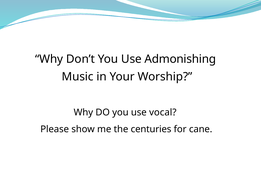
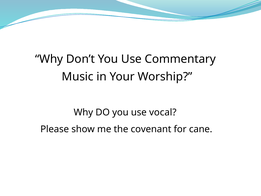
Admonishing: Admonishing -> Commentary
centuries: centuries -> covenant
